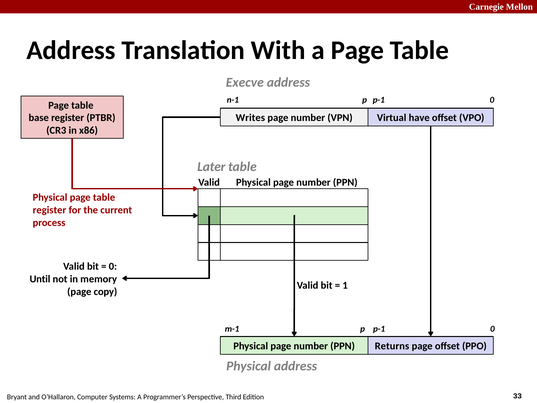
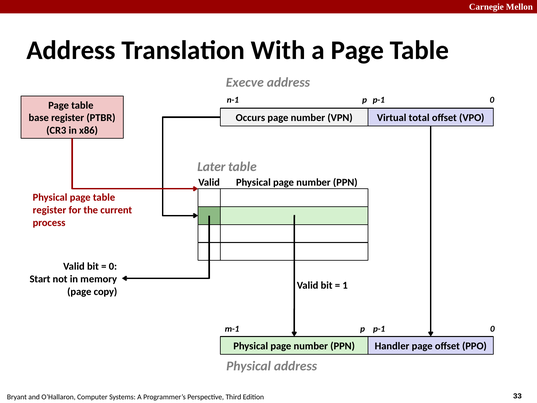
Writes: Writes -> Occurs
have: have -> total
Until: Until -> Start
Returns: Returns -> Handler
